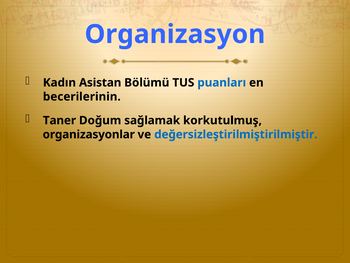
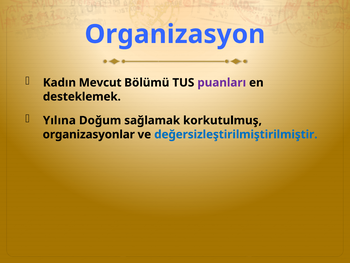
Asistan: Asistan -> Mevcut
puanları colour: blue -> purple
becerilerinin: becerilerinin -> desteklemek
Taner: Taner -> Yılına
